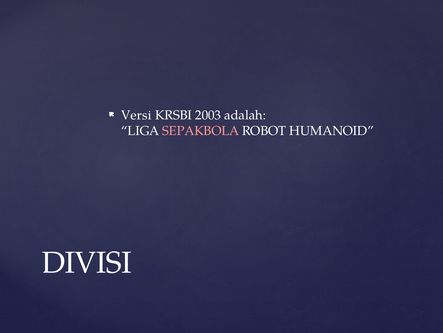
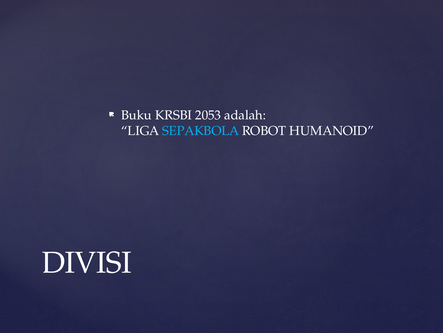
Versi: Versi -> Buku
2003: 2003 -> 2053
SEPAKBOLA colour: pink -> light blue
